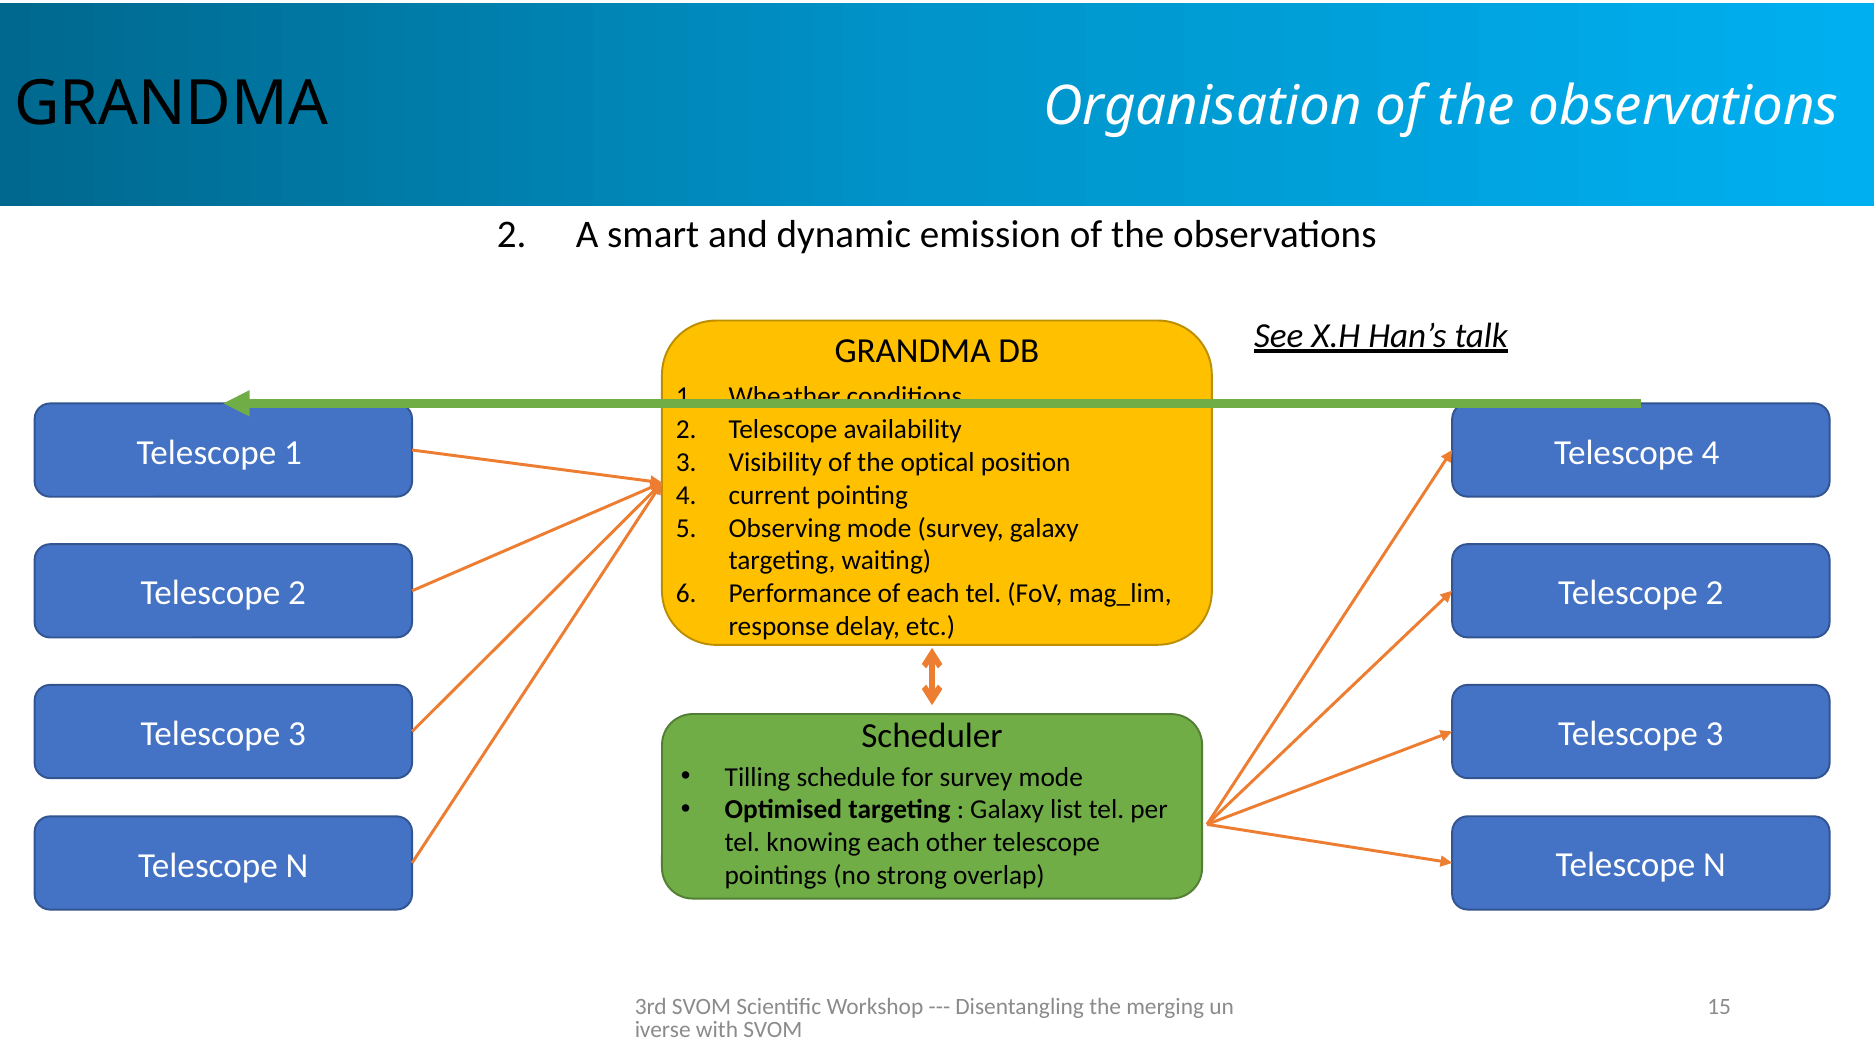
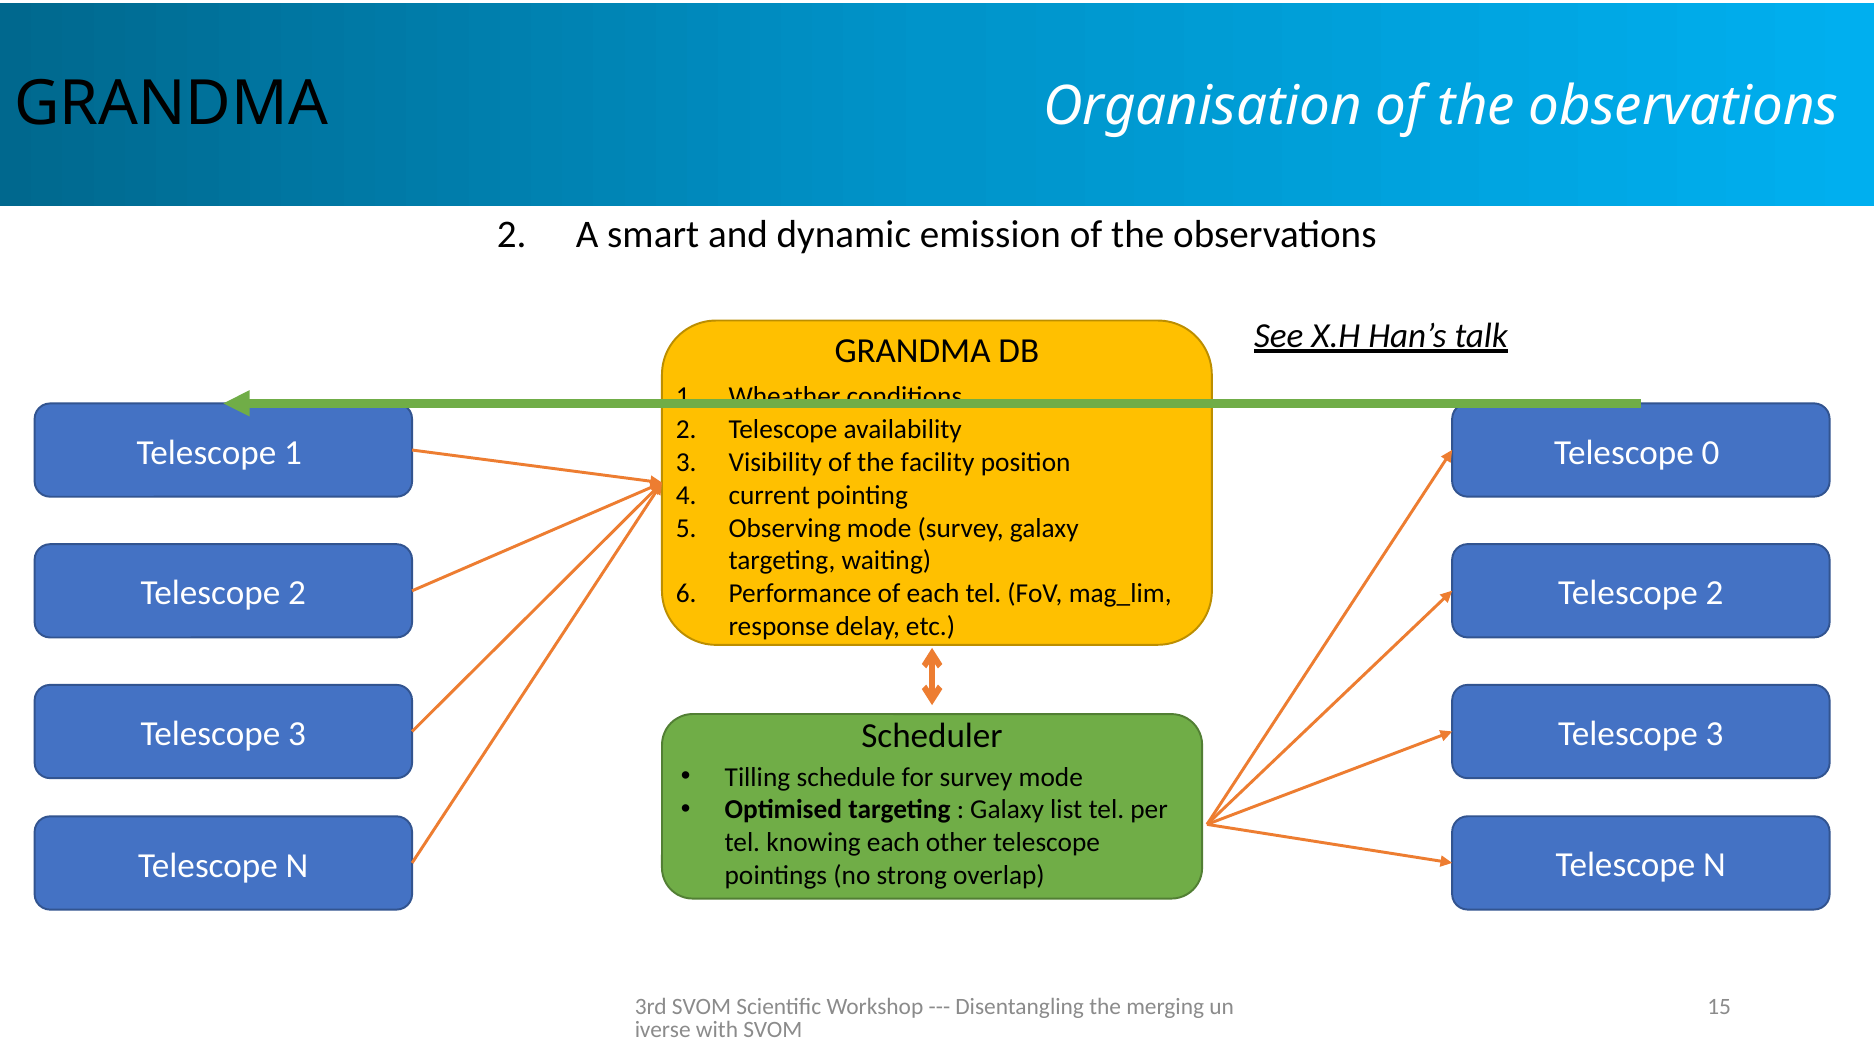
Telescope 4: 4 -> 0
optical: optical -> facility
